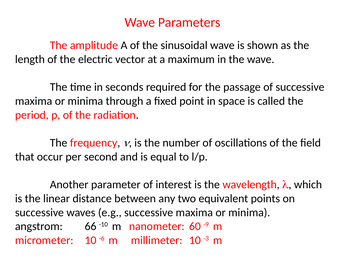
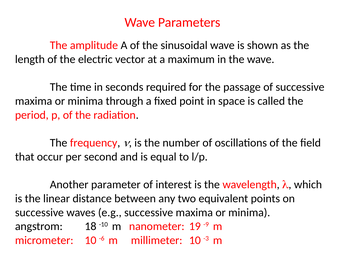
66: 66 -> 18
60: 60 -> 19
